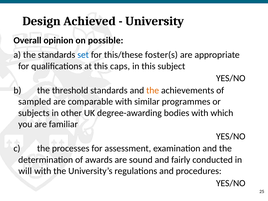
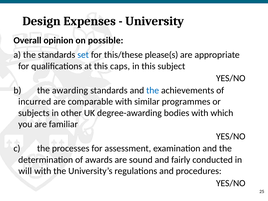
Achieved: Achieved -> Expenses
foster(s: foster(s -> please(s
threshold: threshold -> awarding
the at (153, 90) colour: orange -> blue
sampled: sampled -> incurred
